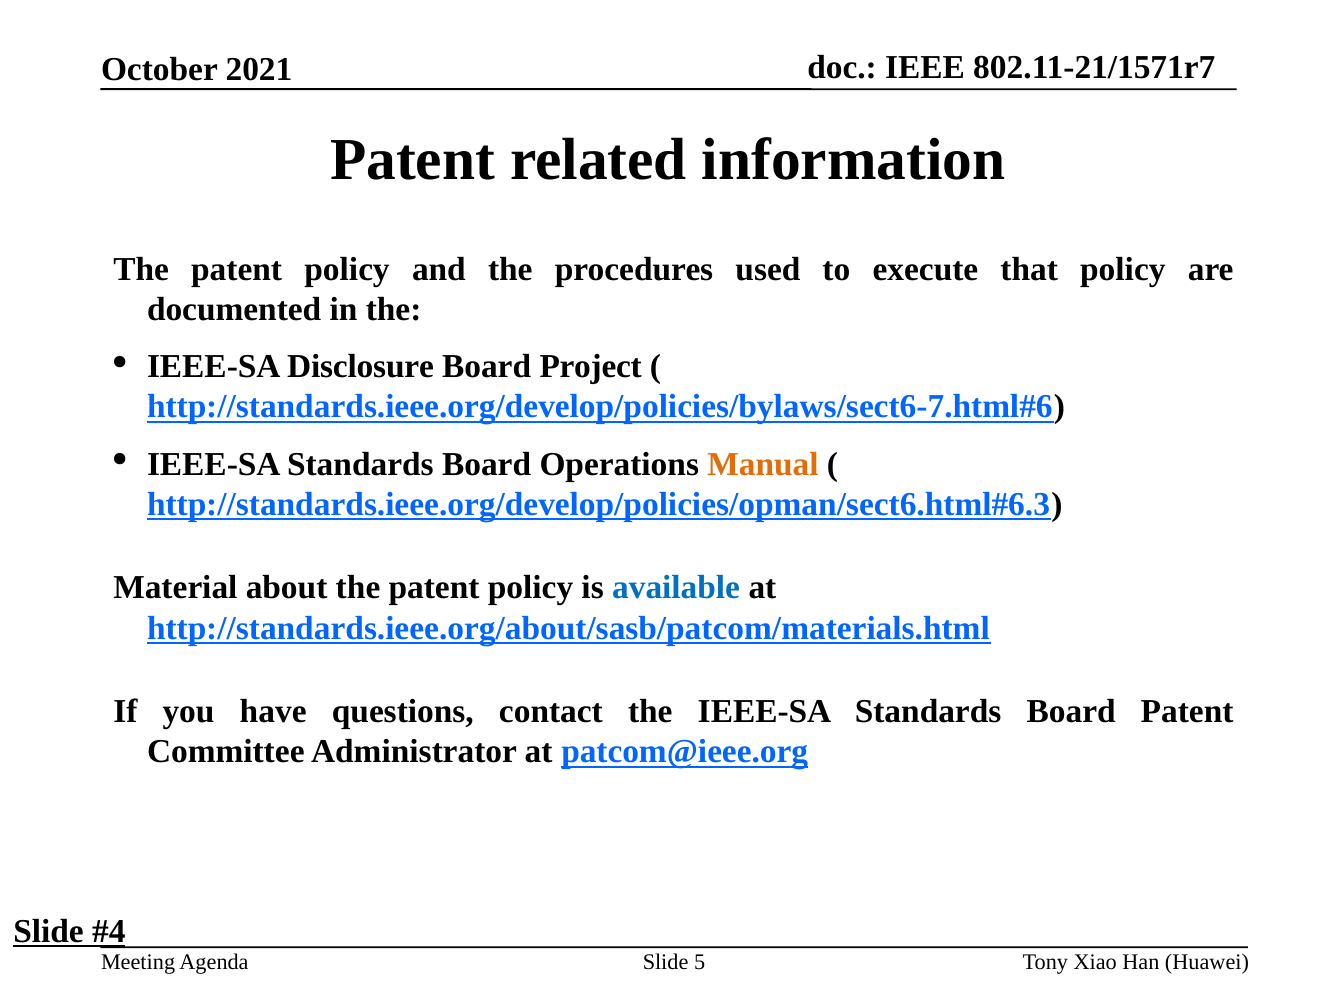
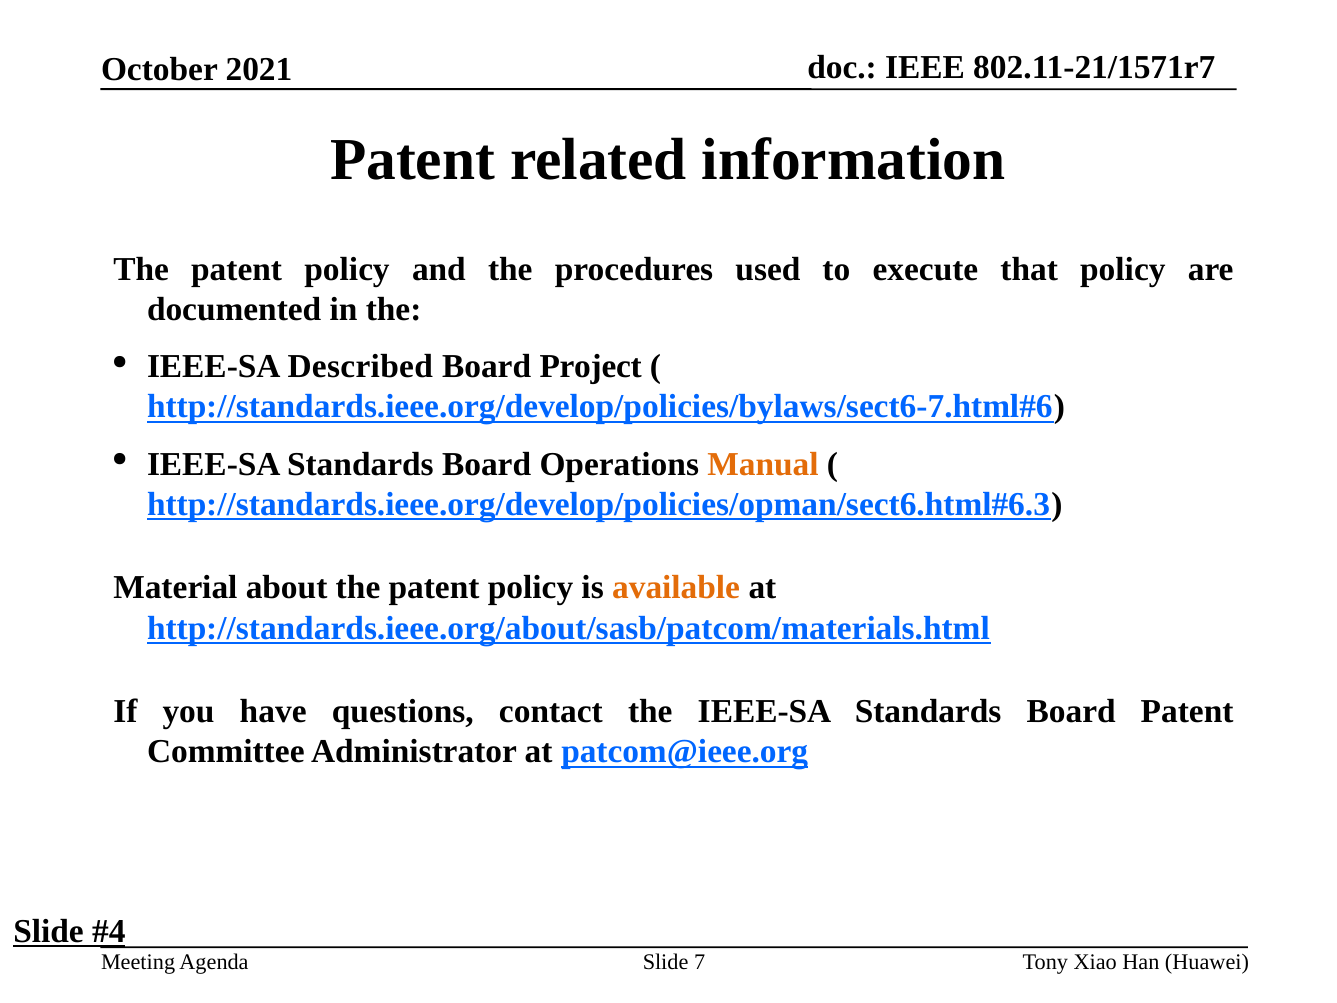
Disclosure: Disclosure -> Described
available colour: blue -> orange
5: 5 -> 7
